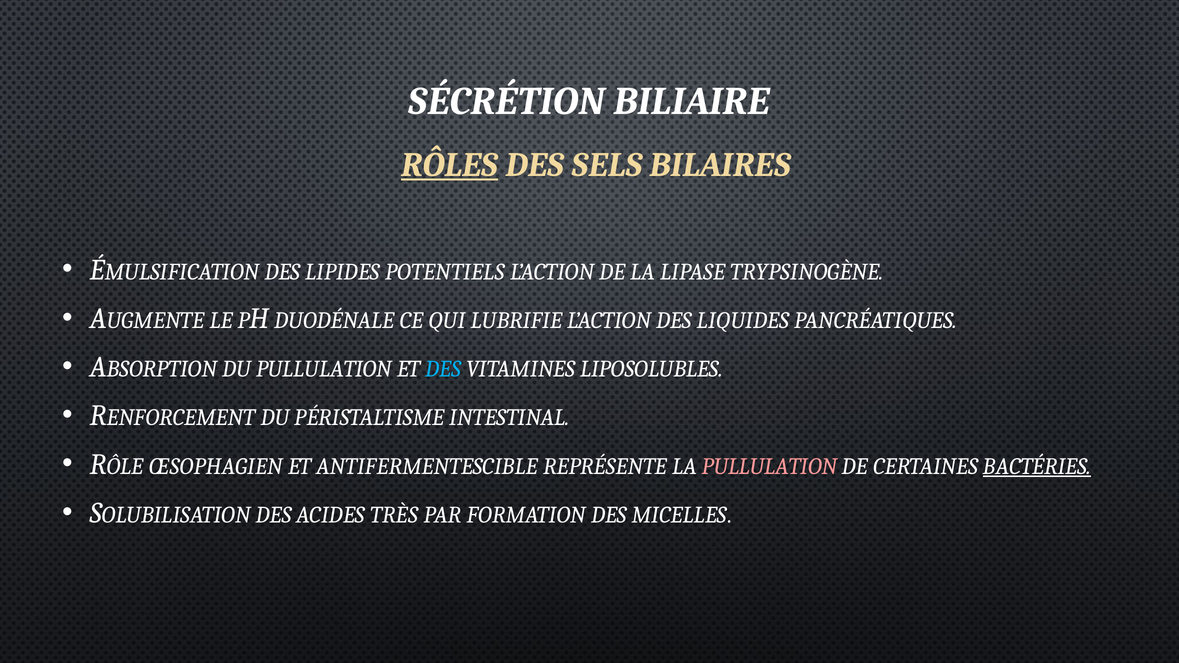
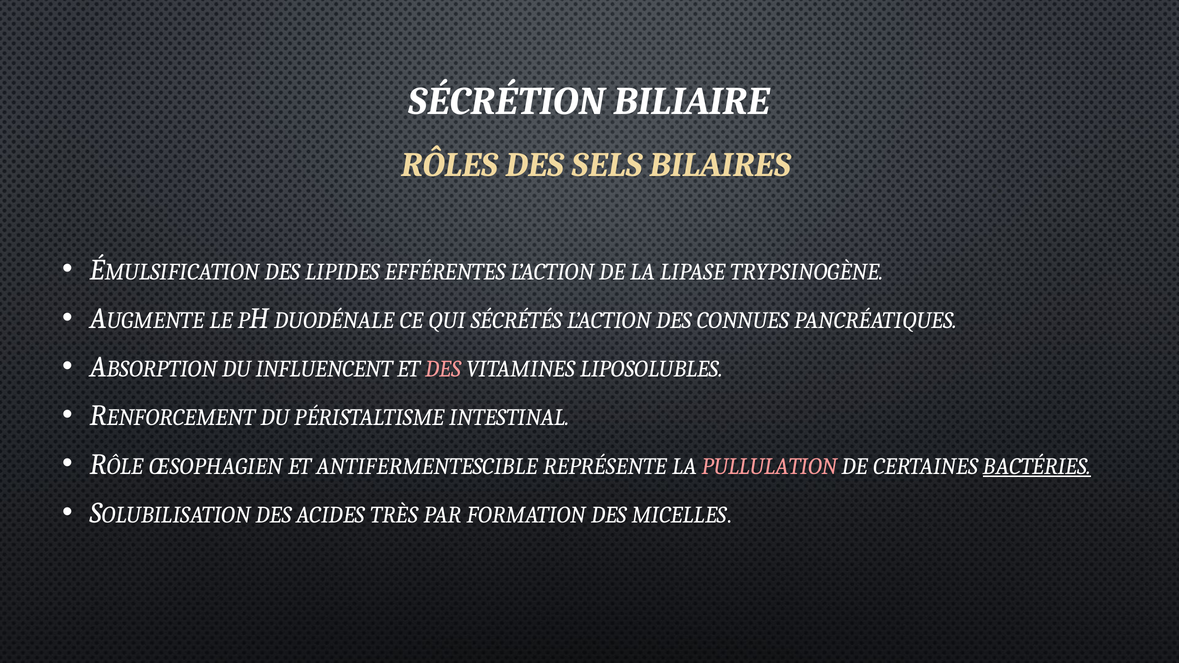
RÔLES underline: present -> none
POTENTIELS: POTENTIELS -> EFFÉRENTES
LUBRIFIE: LUBRIFIE -> SÉCRÉTÉS
LIQUIDES: LIQUIDES -> CONNUES
DU PULLULATION: PULLULATION -> INFLUENCENT
DES at (443, 369) colour: light blue -> pink
